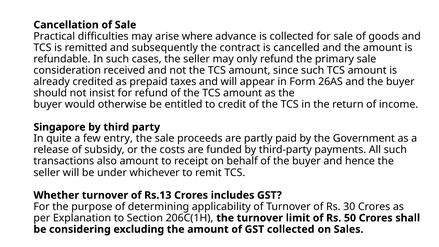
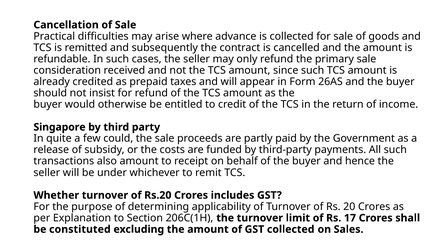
entry: entry -> could
Rs.13: Rs.13 -> Rs.20
30: 30 -> 20
50: 50 -> 17
considering: considering -> constituted
